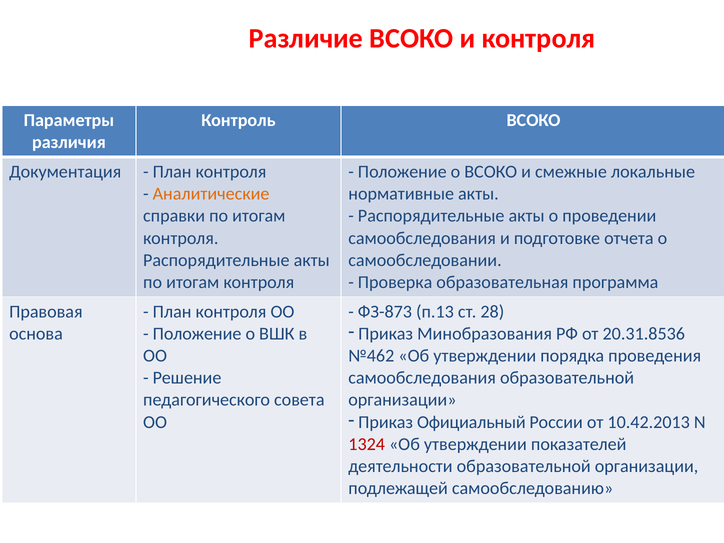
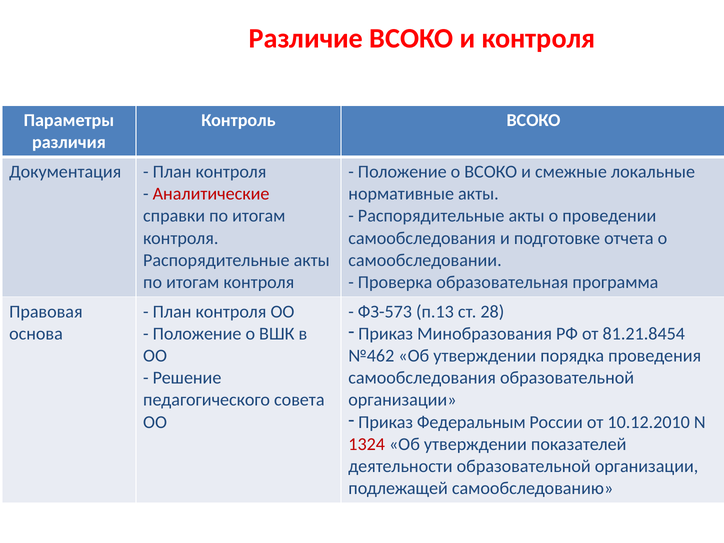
Аналитические colour: orange -> red
ФЗ-873: ФЗ-873 -> ФЗ-573
20.31.8536: 20.31.8536 -> 81.21.8454
Официальный: Официальный -> Федеральным
10.42.2013: 10.42.2013 -> 10.12.2010
